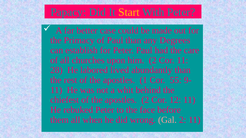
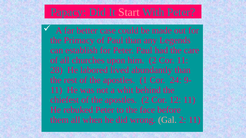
Start colour: yellow -> pink
Degrees: Degrees -> Legends
55: 55 -> 24
